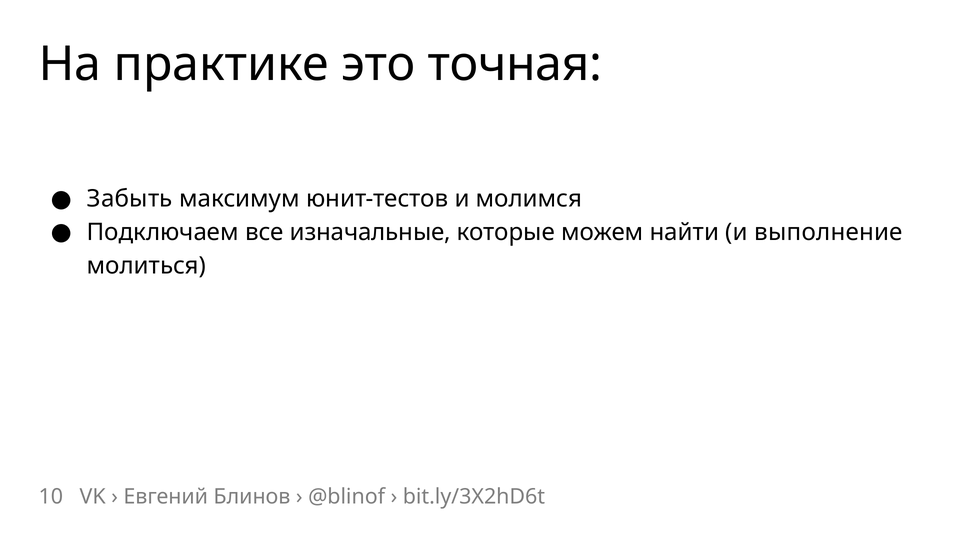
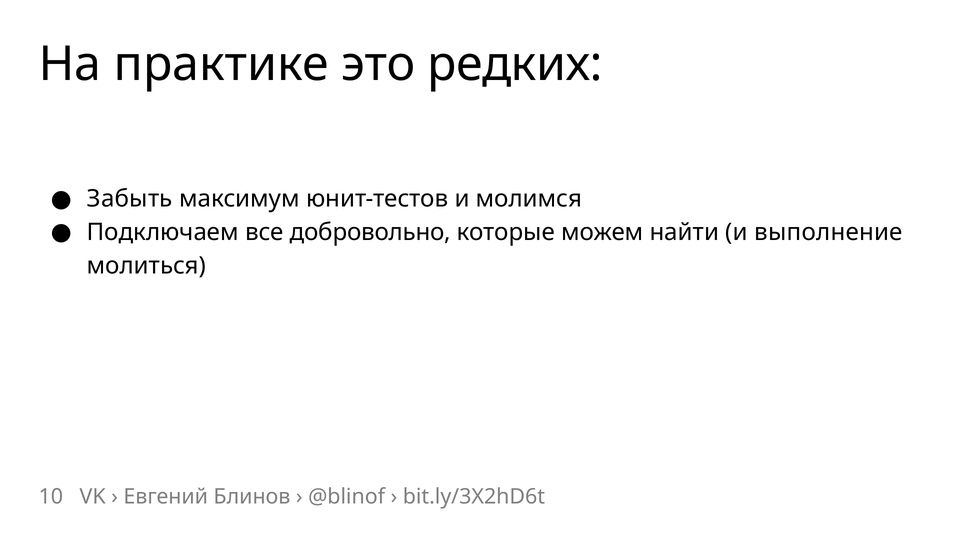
точная: точная -> редких
изначальные: изначальные -> добровольно
